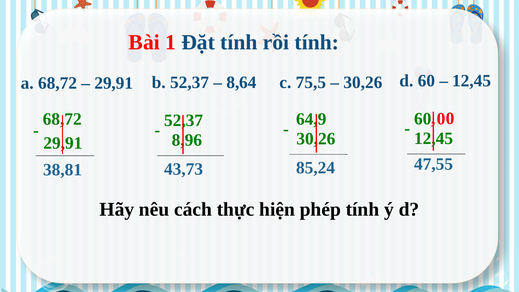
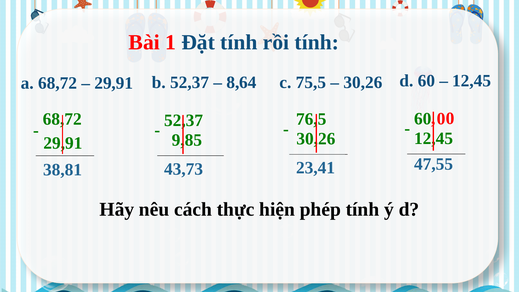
64,9: 64,9 -> 76,5
8,96: 8,96 -> 9,85
85,24: 85,24 -> 23,41
